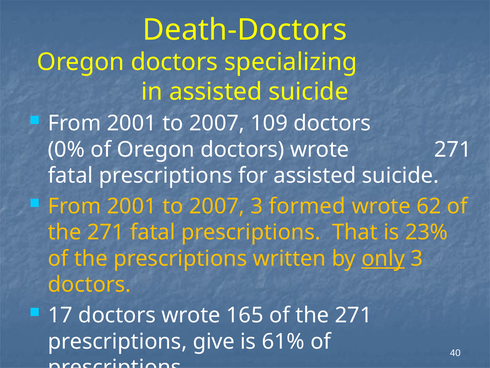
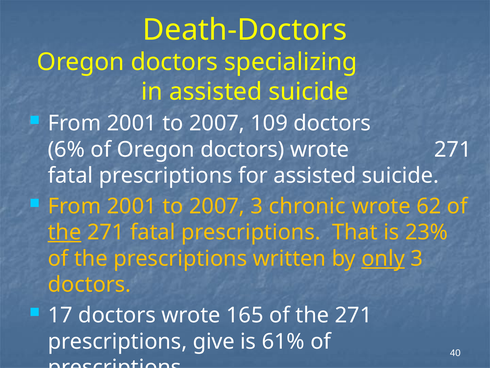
0%: 0% -> 6%
formed: formed -> chronic
the at (65, 232) underline: none -> present
